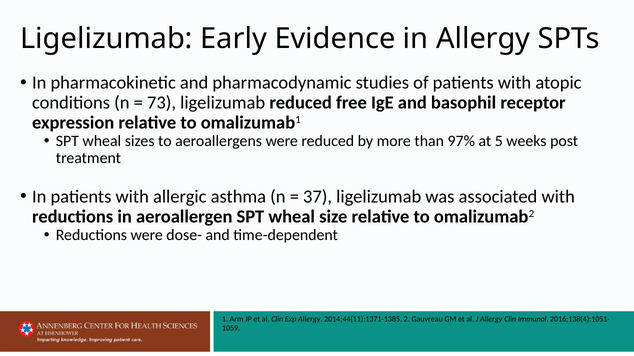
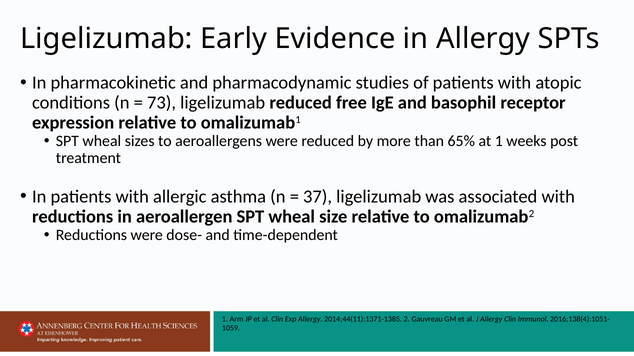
97%: 97% -> 65%
at 5: 5 -> 1
